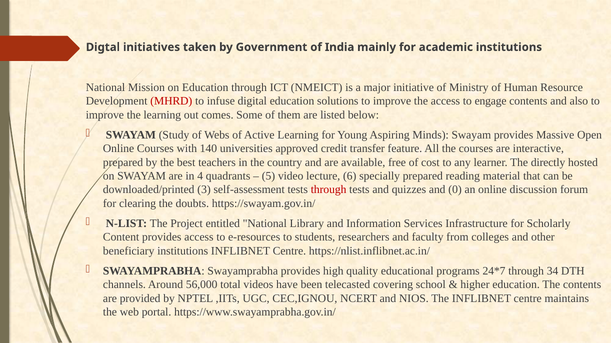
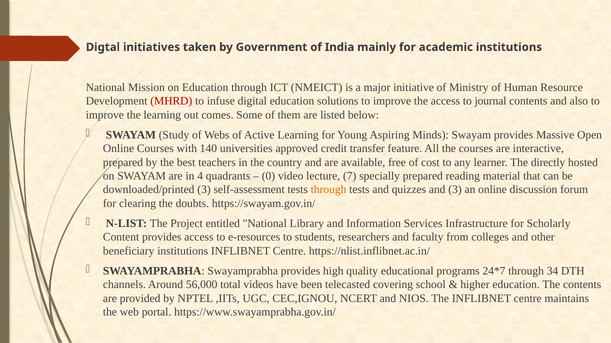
engage: engage -> journal
5: 5 -> 0
6: 6 -> 7
through at (329, 190) colour: red -> orange
and 0: 0 -> 3
